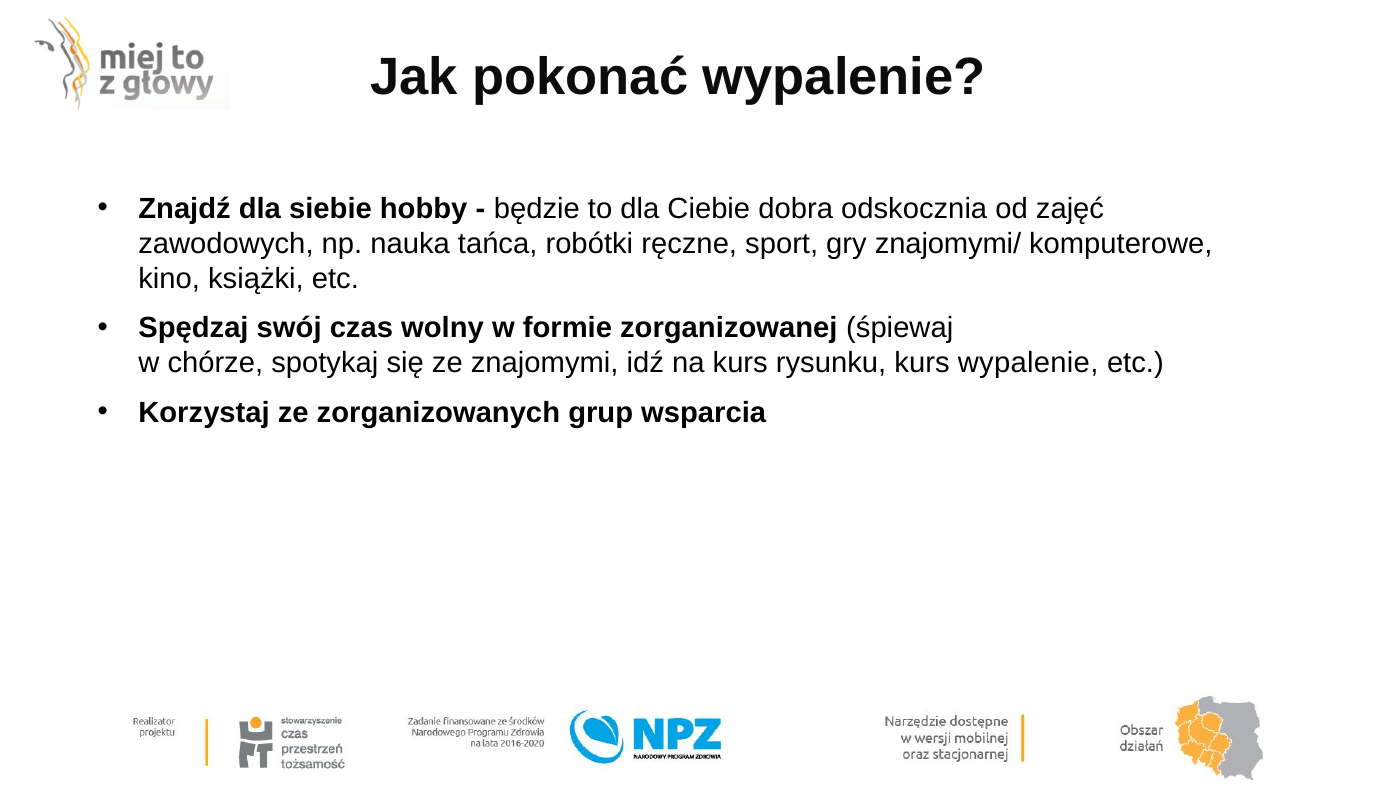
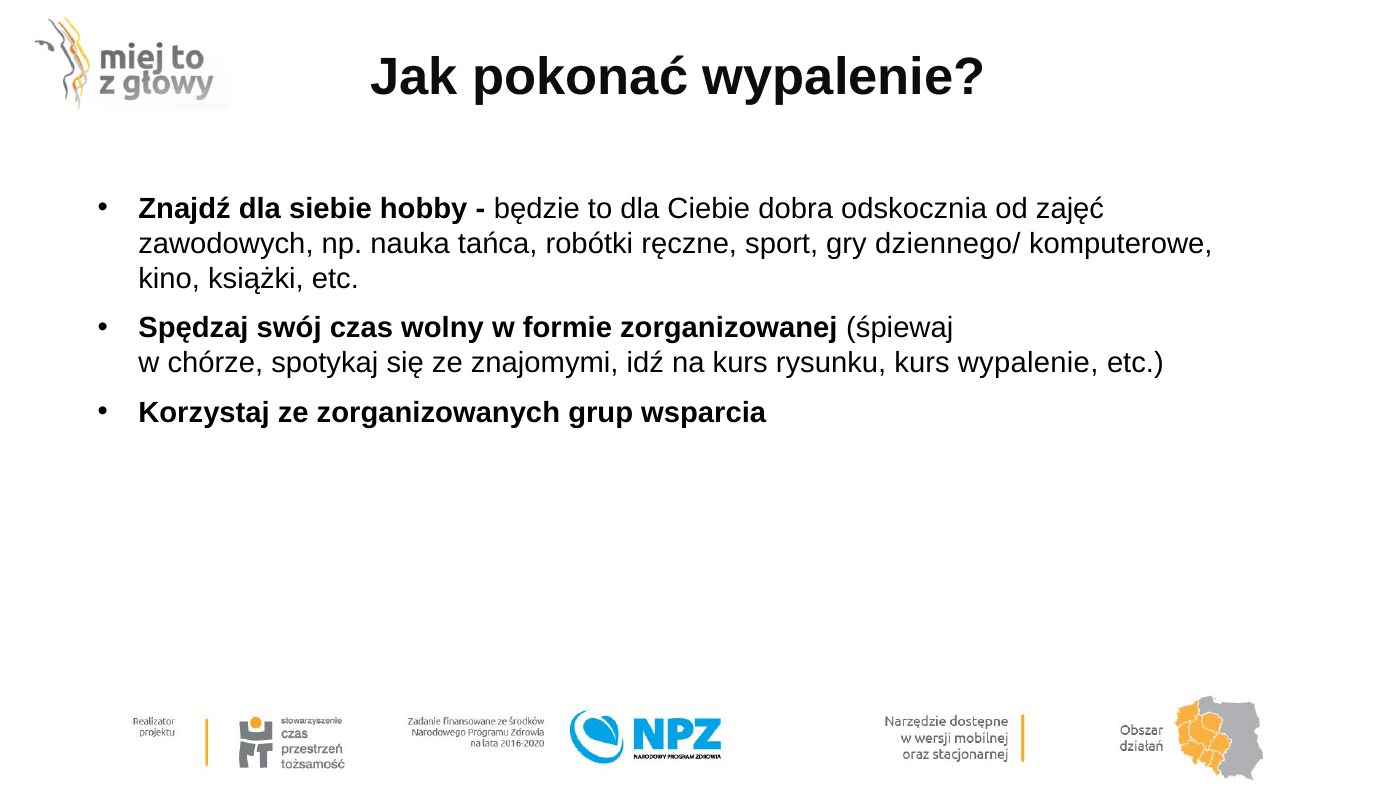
znajomymi/: znajomymi/ -> dziennego/
